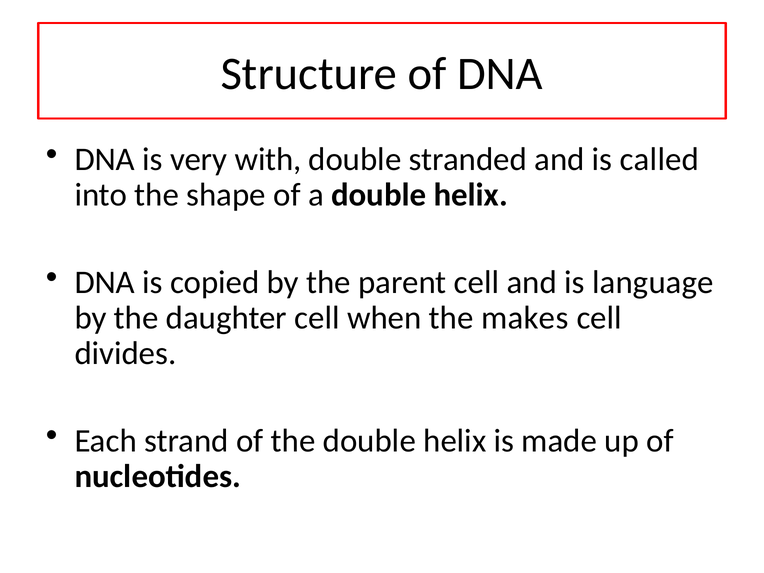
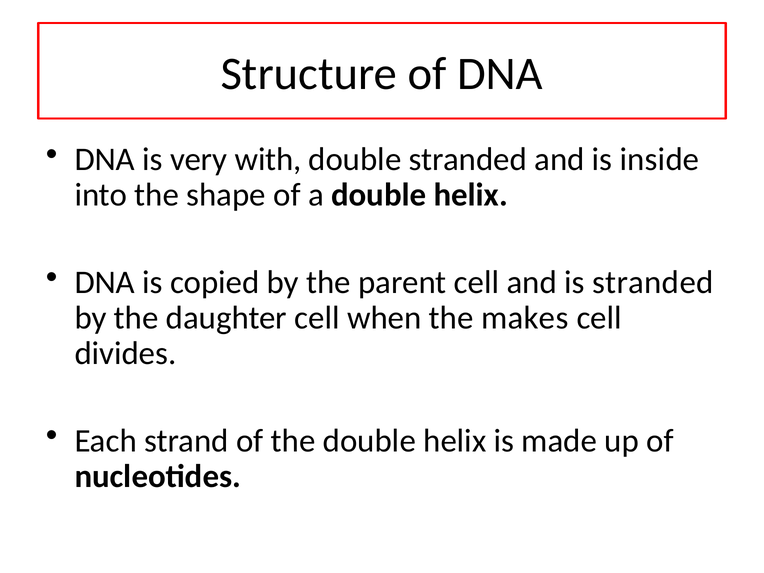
called: called -> inside
is language: language -> stranded
